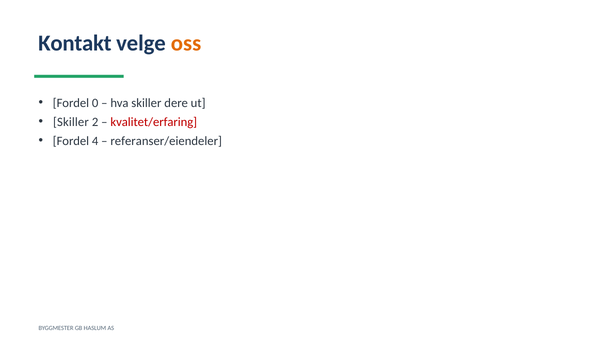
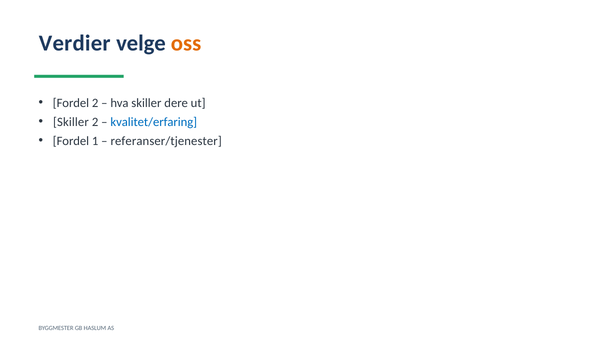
Kontakt: Kontakt -> Verdier
Fordel 0: 0 -> 2
kvalitet/erfaring colour: red -> blue
4: 4 -> 1
referanser/eiendeler: referanser/eiendeler -> referanser/tjenester
